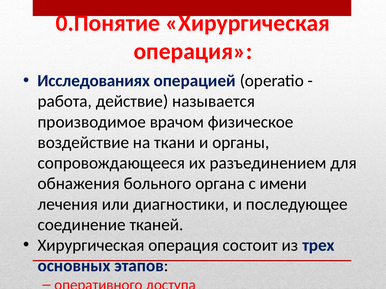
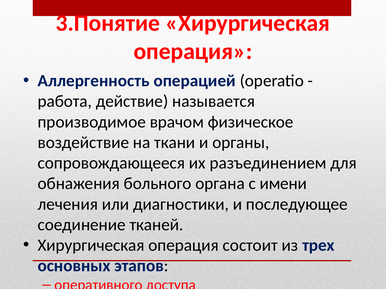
0.Понятие: 0.Понятие -> 3.Понятие
Исследованиях: Исследованиях -> Аллергенность
